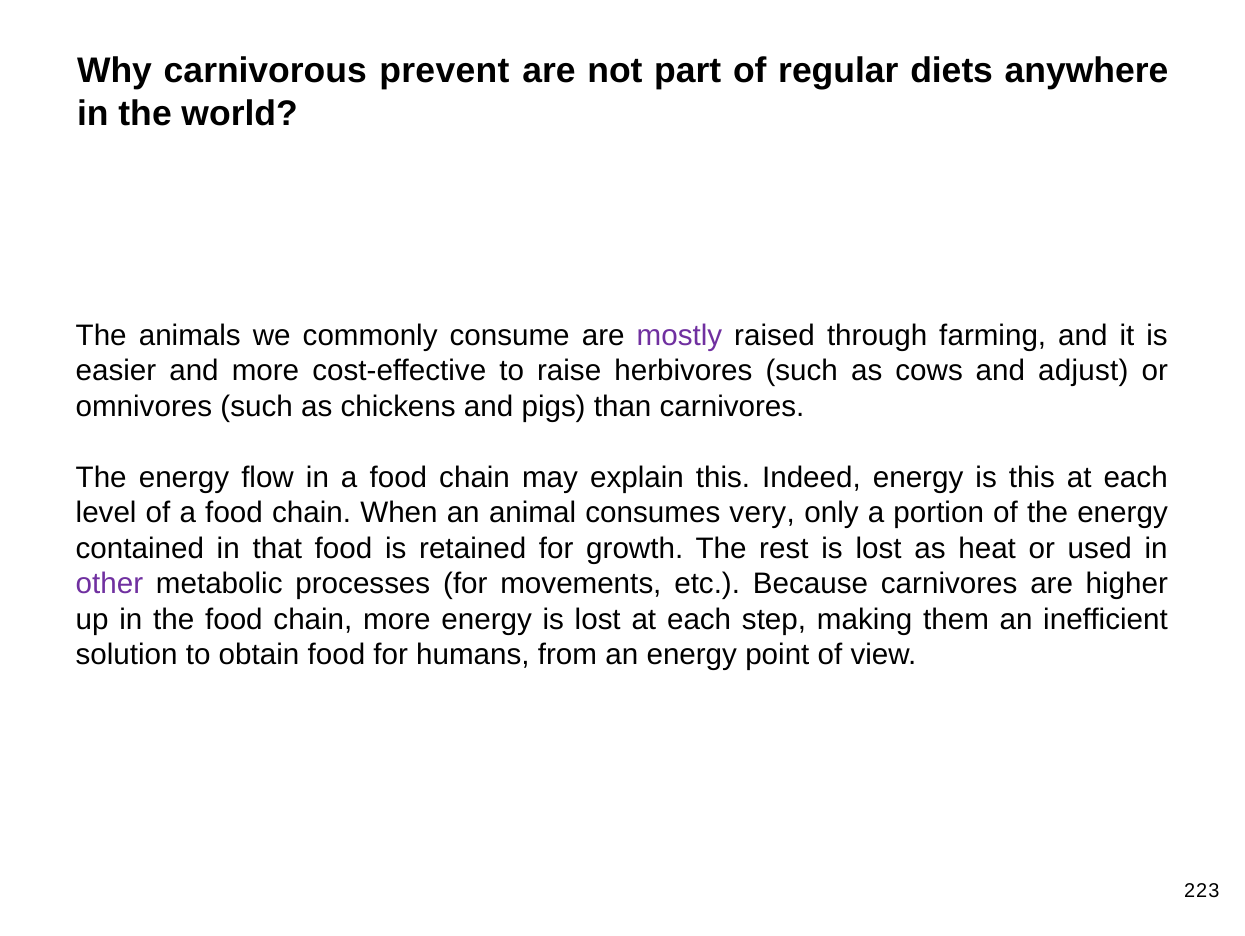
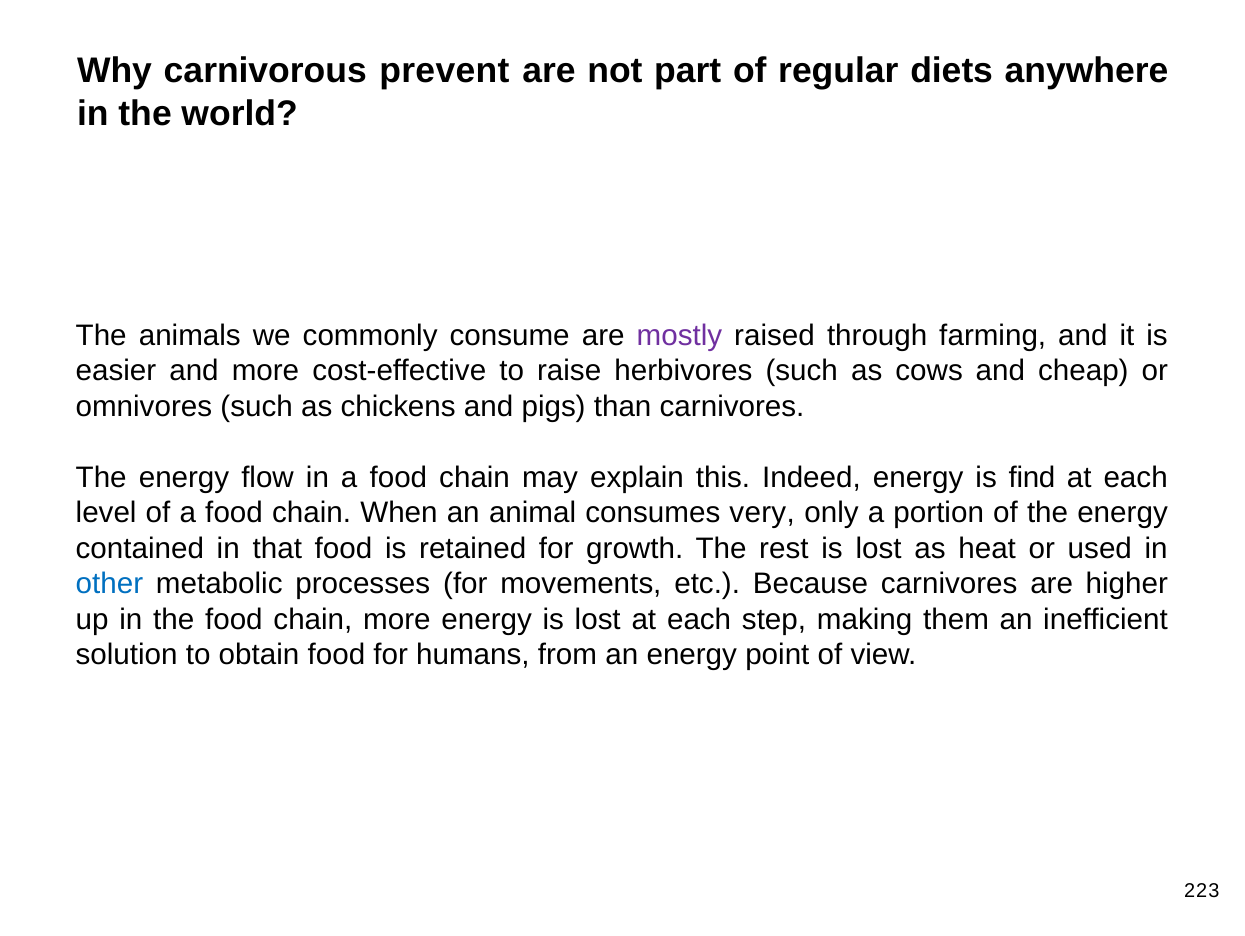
adjust: adjust -> cheap
is this: this -> find
other colour: purple -> blue
